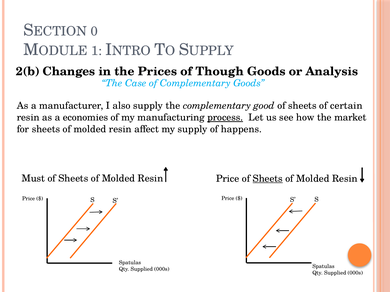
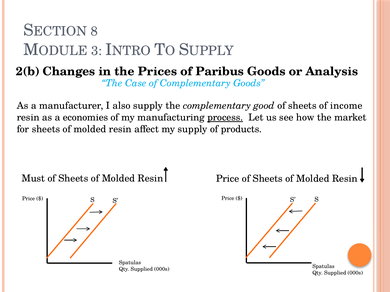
0: 0 -> 8
1: 1 -> 3
Though: Though -> Paribus
certain: certain -> income
happens: happens -> products
Sheets at (268, 179) underline: present -> none
